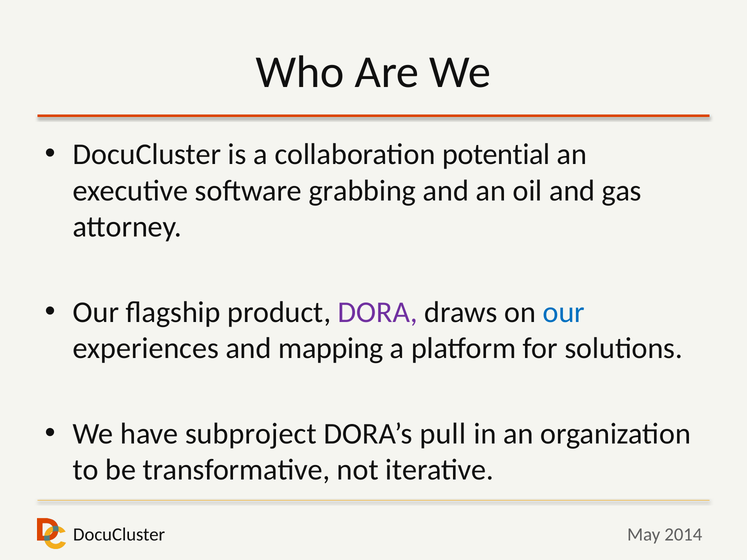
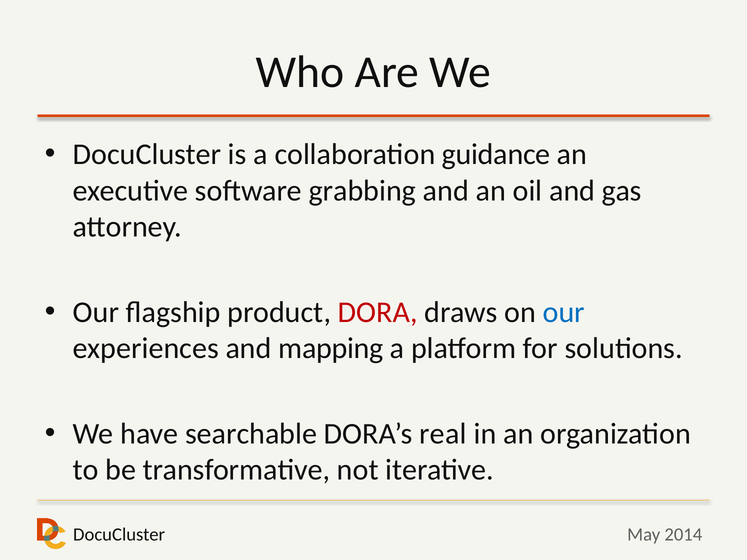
potential: potential -> guidance
DORA colour: purple -> red
subproject: subproject -> searchable
pull: pull -> real
